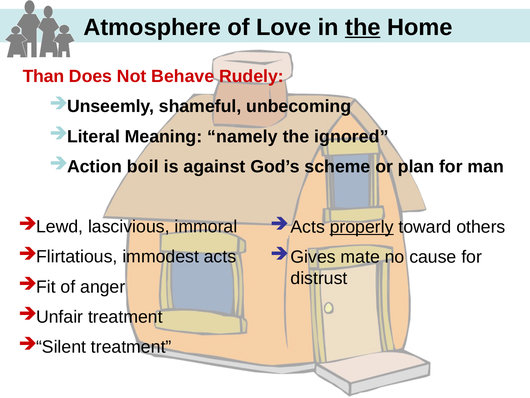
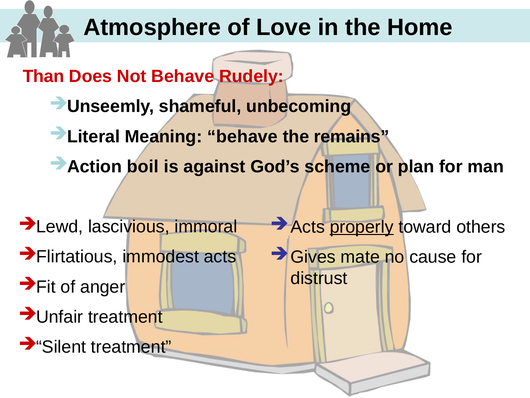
the at (363, 27) underline: present -> none
Meaning namely: namely -> behave
ignored: ignored -> remains
